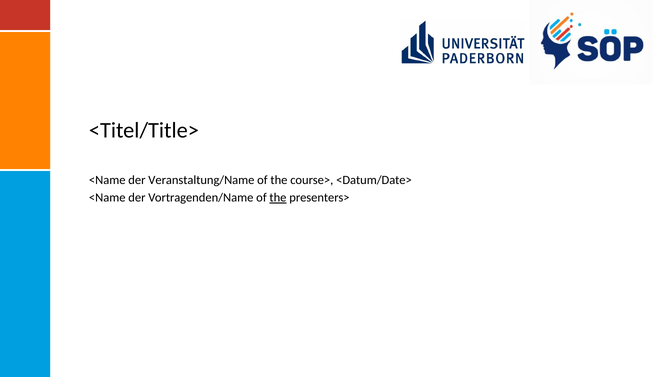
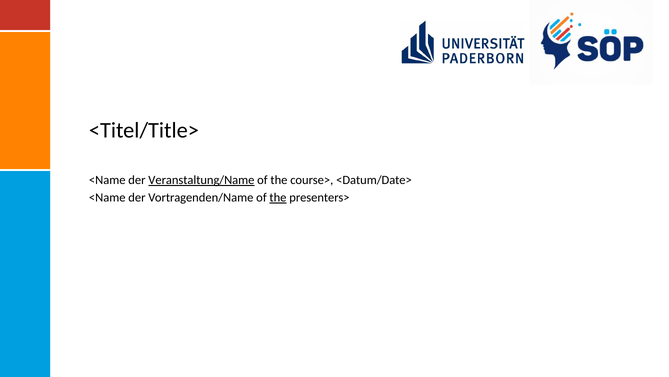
Veranstaltung/Name underline: none -> present
